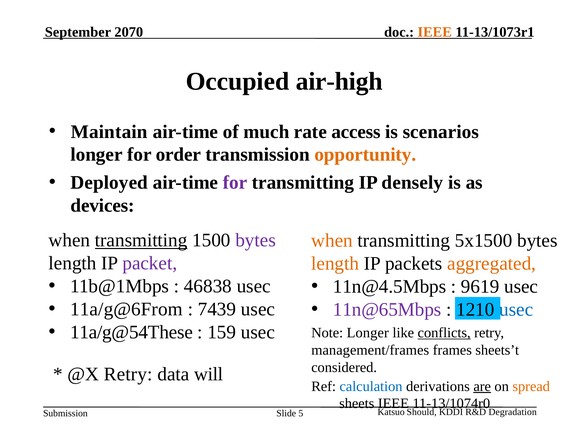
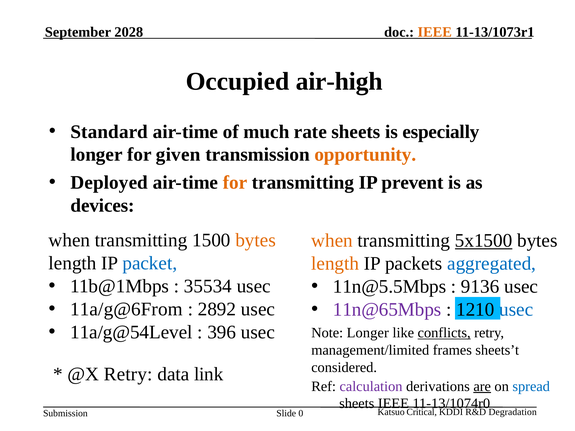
2070: 2070 -> 2028
Maintain: Maintain -> Standard
rate access: access -> sheets
scenarios: scenarios -> especially
order: order -> given
for at (235, 183) colour: purple -> orange
densely: densely -> prevent
transmitting at (141, 240) underline: present -> none
bytes at (256, 240) colour: purple -> orange
5x1500 underline: none -> present
packet colour: purple -> blue
aggregated colour: orange -> blue
46838: 46838 -> 35534
11n@4.5Mbps: 11n@4.5Mbps -> 11n@5.5Mbps
9619: 9619 -> 9136
7439: 7439 -> 2892
11a/g@54These: 11a/g@54These -> 11a/g@54Level
159: 159 -> 396
management/frames: management/frames -> management/limited
will: will -> link
calculation colour: blue -> purple
spread colour: orange -> blue
Should: Should -> Critical
5: 5 -> 0
